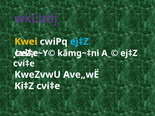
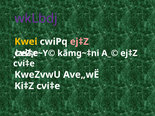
ej‡Z at (79, 42) colour: light blue -> pink
